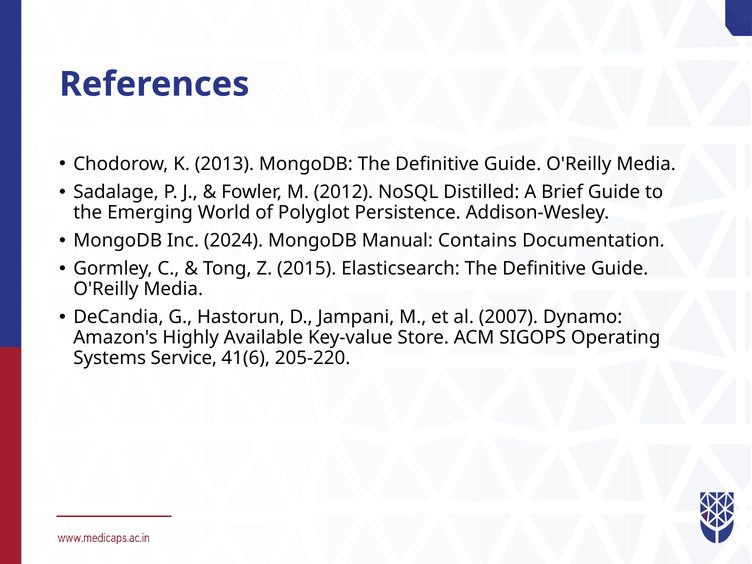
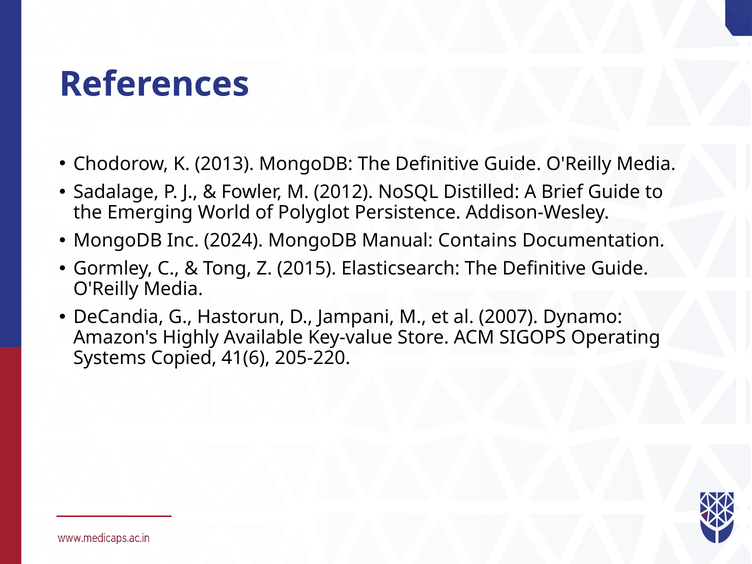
Service: Service -> Copied
